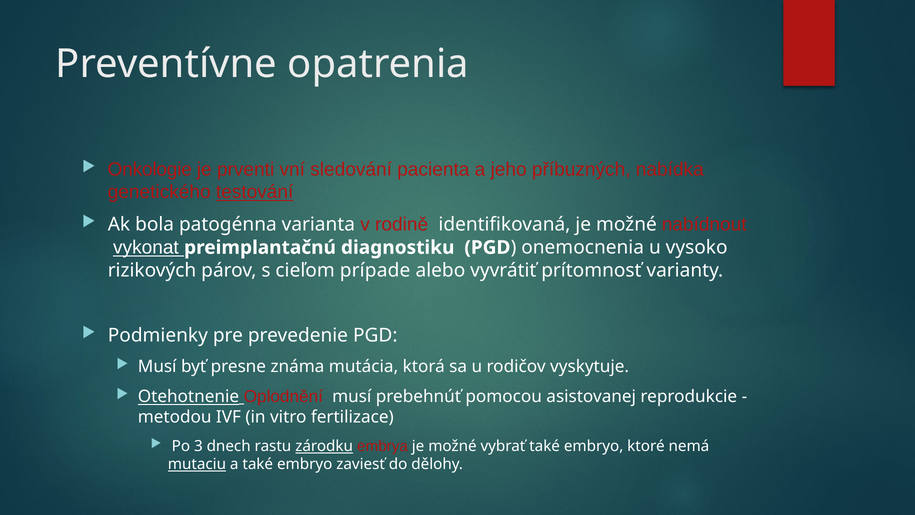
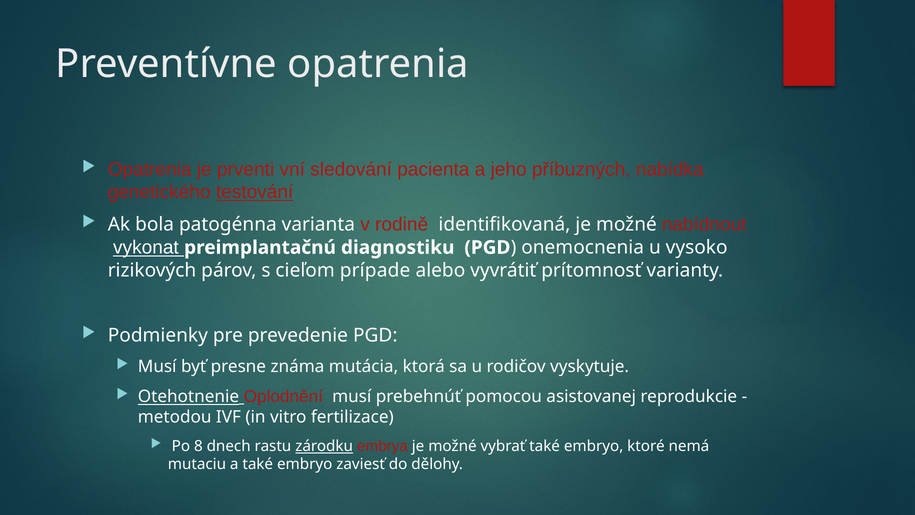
Onkologie at (150, 169): Onkologie -> Opatrenia
3: 3 -> 8
mutaciu underline: present -> none
